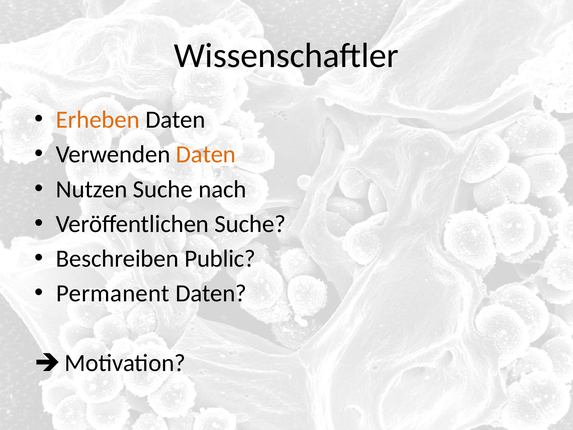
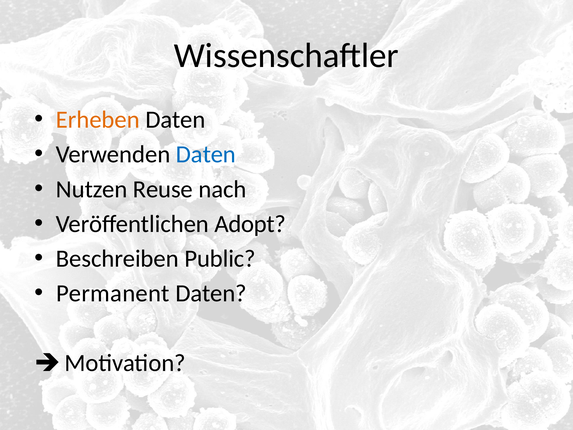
Daten at (206, 154) colour: orange -> blue
Nutzen Suche: Suche -> Reuse
Veröffentlichen Suche: Suche -> Adopt
